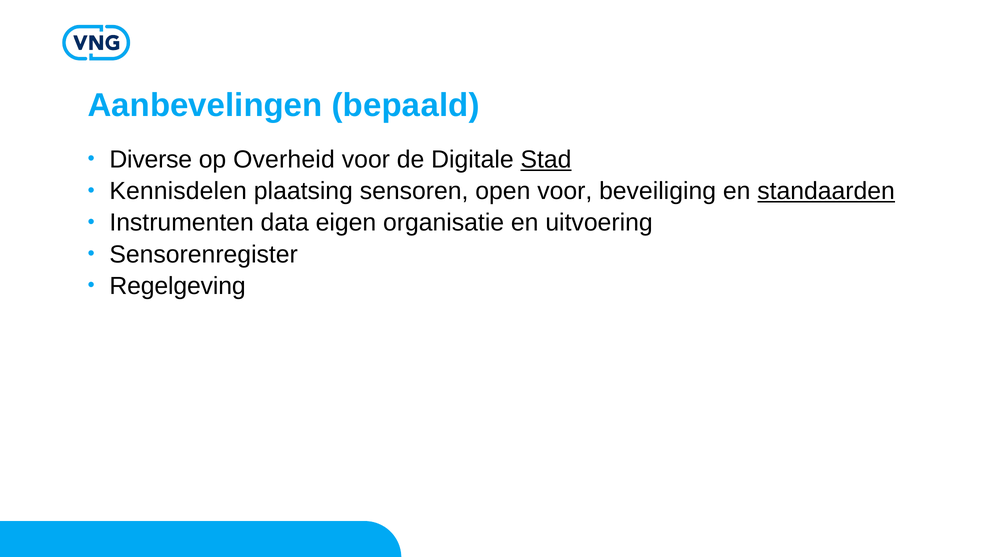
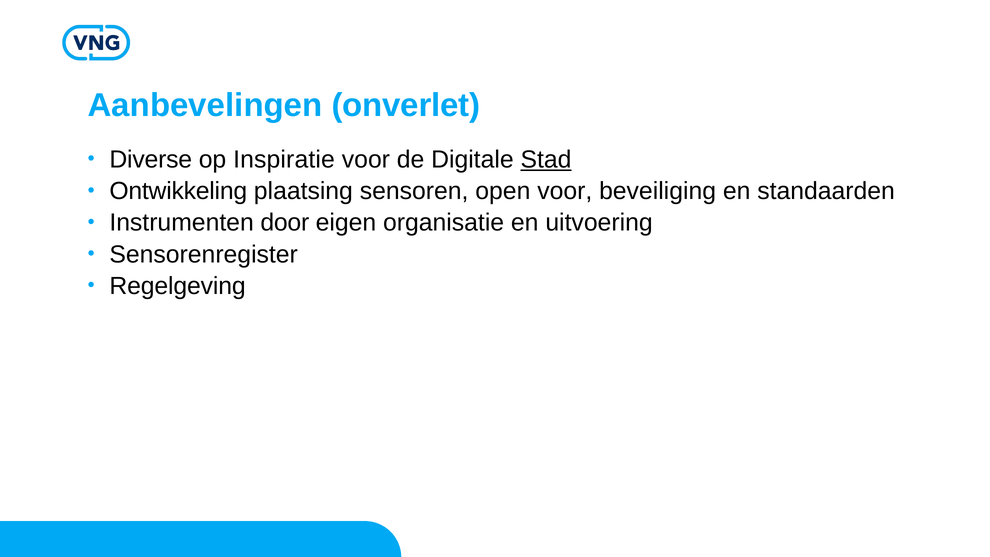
bepaald: bepaald -> onverlet
Overheid: Overheid -> Inspiratie
Kennisdelen: Kennisdelen -> Ontwikkeling
standaarden underline: present -> none
data: data -> door
